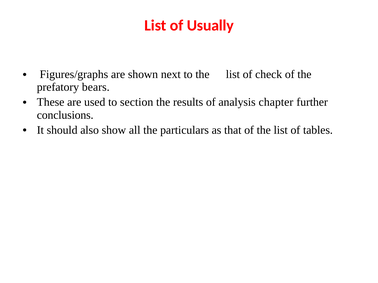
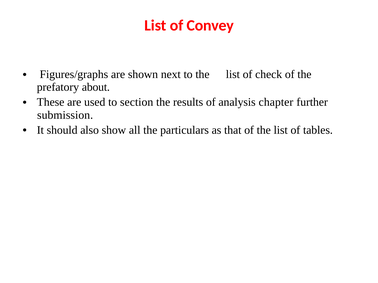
Usually: Usually -> Convey
bears: bears -> about
conclusions: conclusions -> submission
